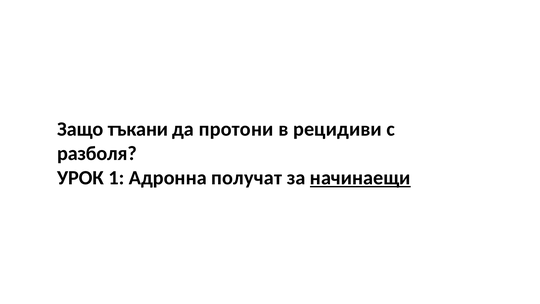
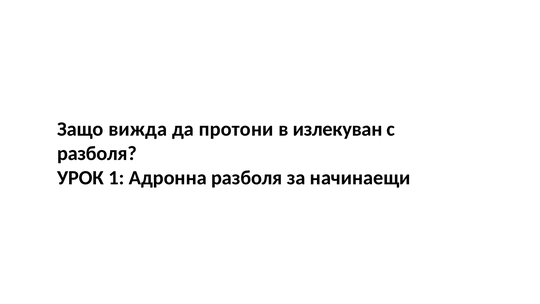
тъкани: тъкани -> вижда
рецидиви: рецидиви -> излекуван
Адронна получат: получат -> разболя
начинаещи underline: present -> none
